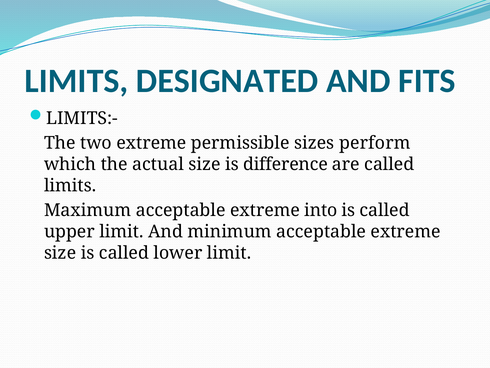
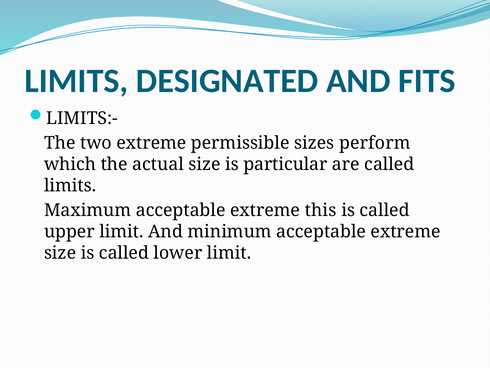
difference: difference -> particular
into: into -> this
